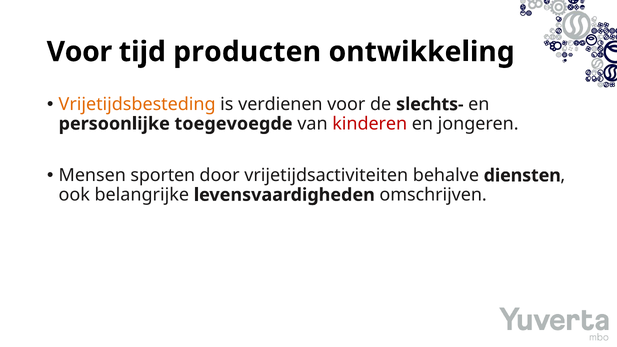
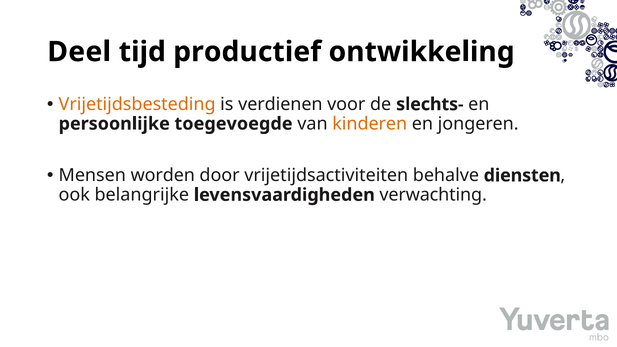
Voor at (79, 52): Voor -> Deel
producten: producten -> productief
kinderen colour: red -> orange
sporten: sporten -> worden
omschrijven: omschrijven -> verwachting
